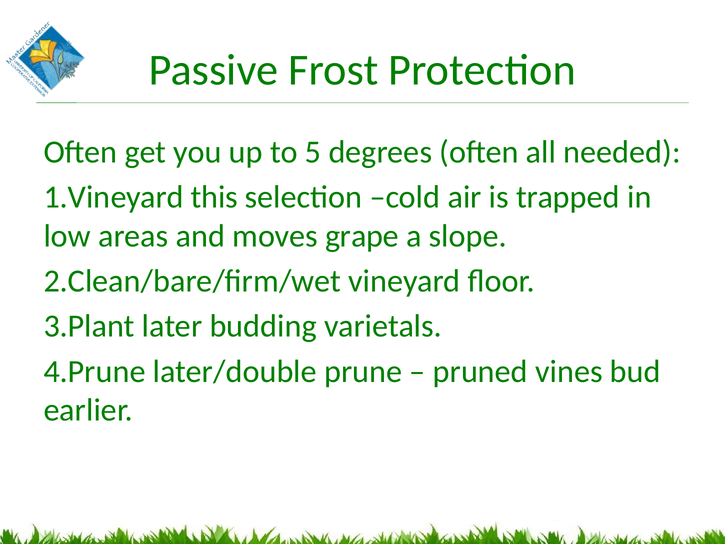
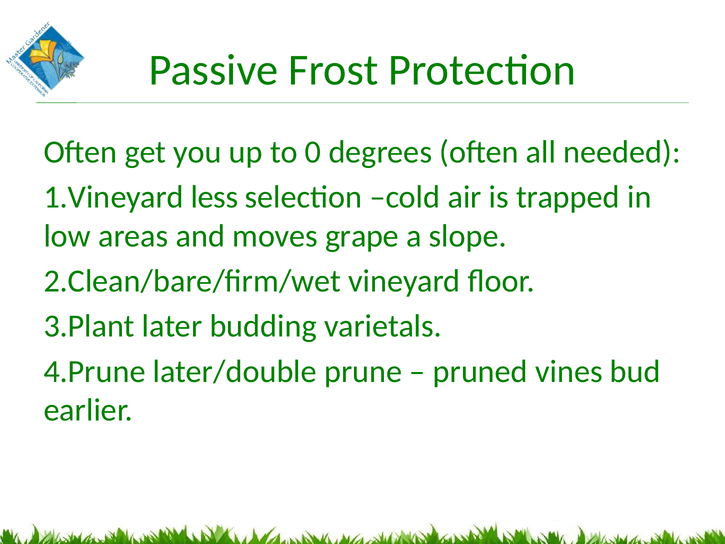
5: 5 -> 0
this: this -> less
